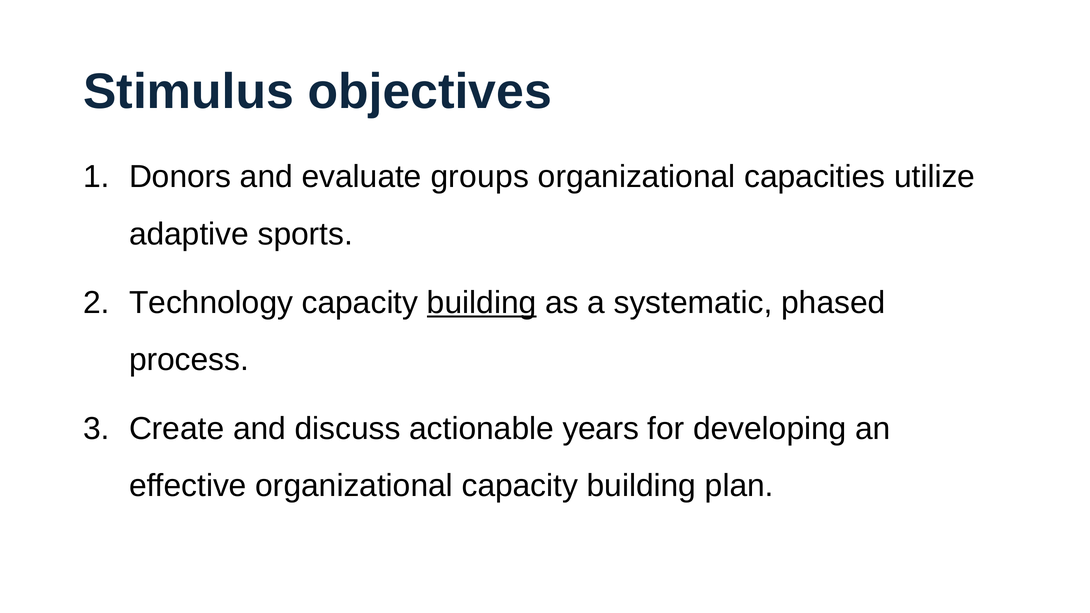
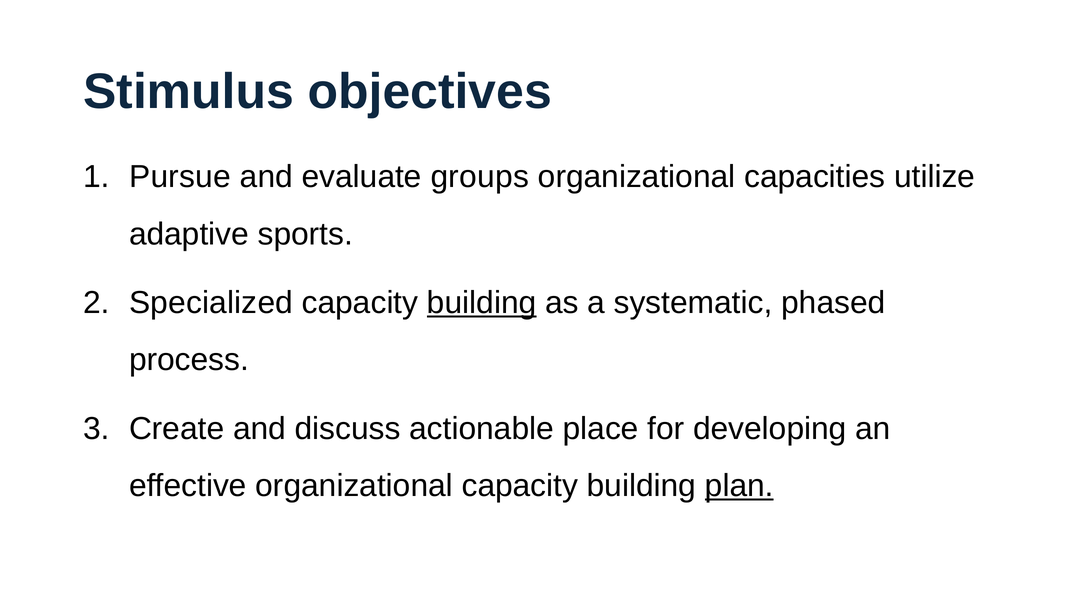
Donors: Donors -> Pursue
Technology: Technology -> Specialized
years: years -> place
plan underline: none -> present
